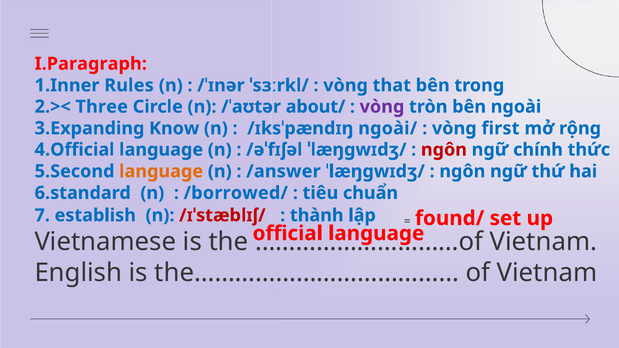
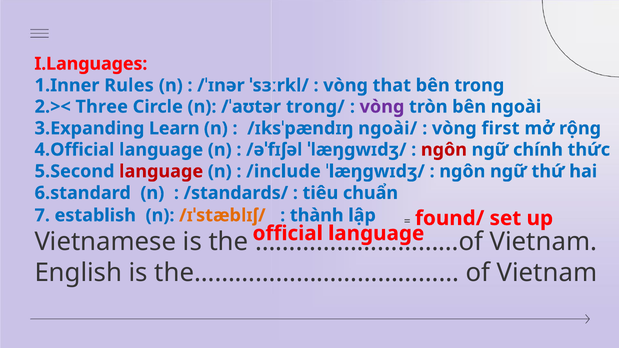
I.Paragraph: I.Paragraph -> I.Languages
about/: about/ -> trong/
Know: Know -> Learn
language at (161, 171) colour: orange -> red
/answer: /answer -> /include
/borrowed/: /borrowed/ -> /standards/
/ɪˈstæblɪʃ/ colour: red -> orange
